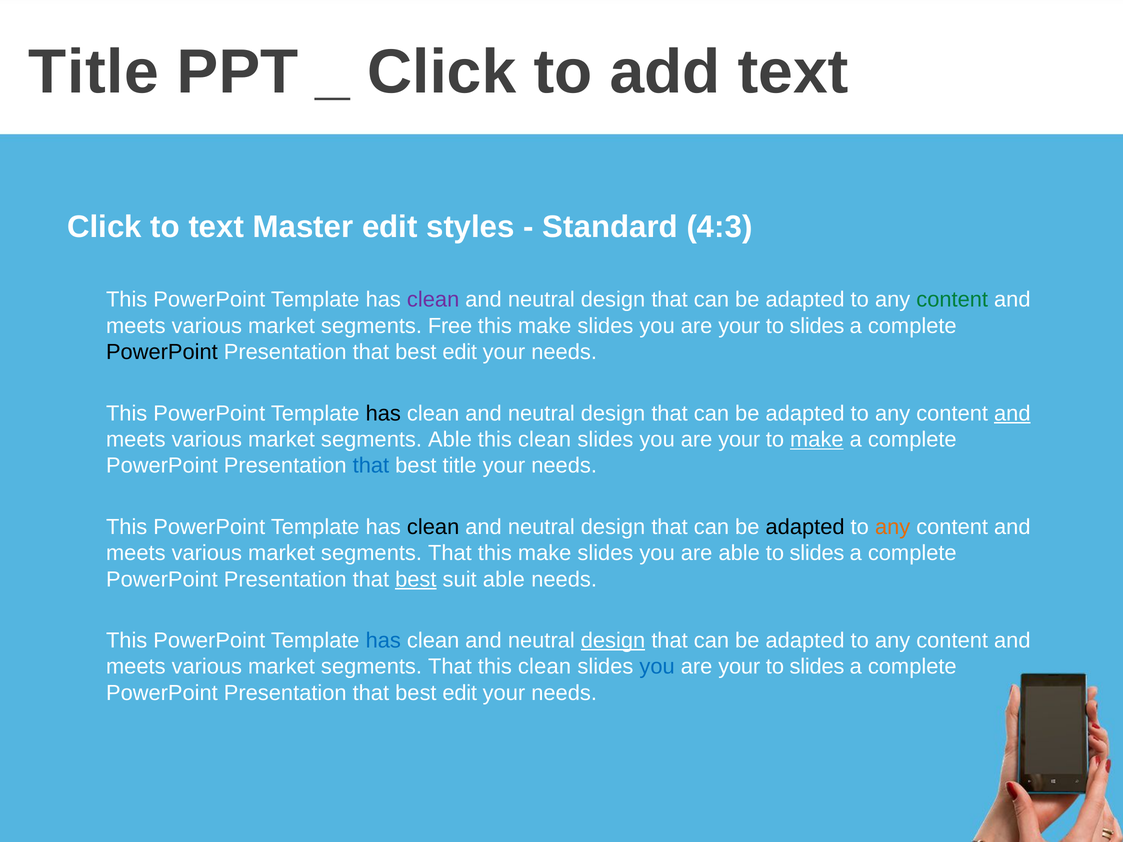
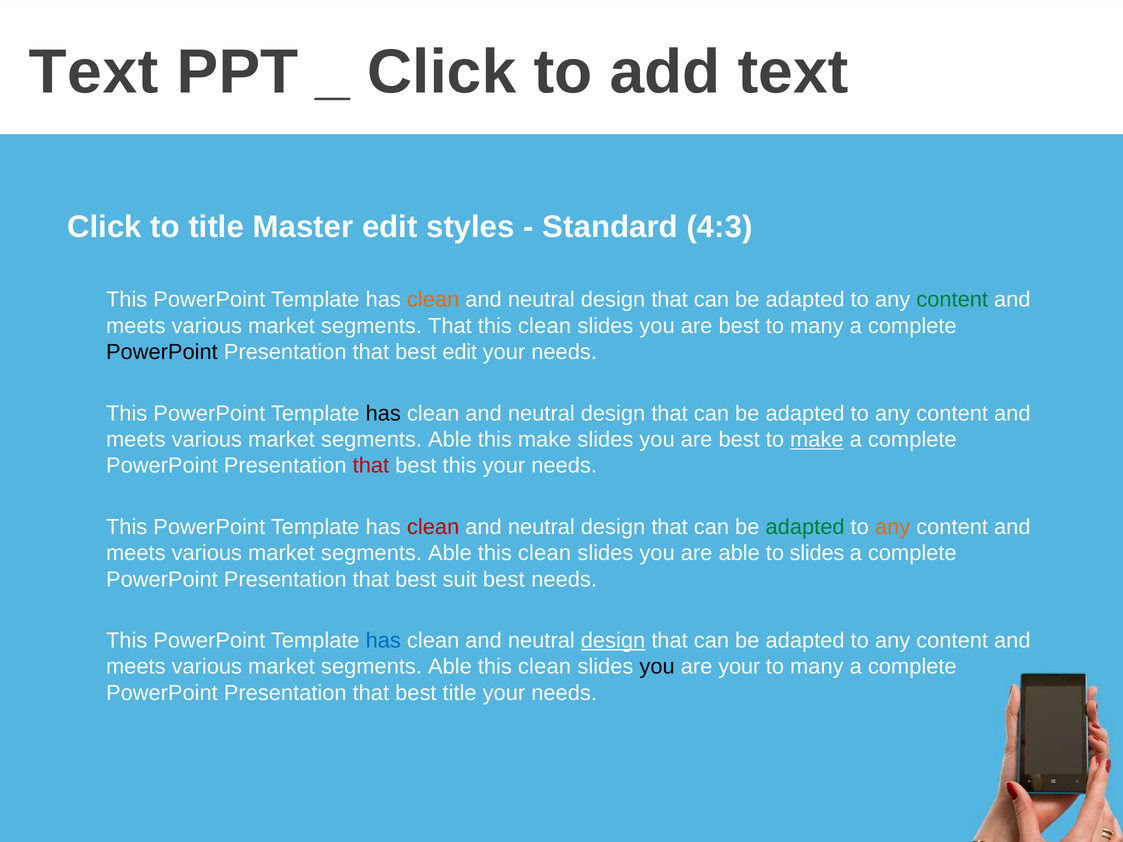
Title at (94, 72): Title -> Text
to text: text -> title
clean at (433, 300) colour: purple -> orange
segments Free: Free -> That
make at (545, 326): make -> clean
your at (739, 326): your -> best
slides at (817, 326): slides -> many
and at (1012, 413) underline: present -> none
clean at (545, 440): clean -> make
your at (739, 440): your -> best
that at (371, 466) colour: blue -> red
best title: title -> this
clean at (433, 527) colour: black -> red
adapted at (805, 527) colour: black -> green
That at (450, 553): That -> Able
make at (545, 553): make -> clean
best at (416, 579) underline: present -> none
suit able: able -> best
That at (450, 667): That -> Able
you at (657, 667) colour: blue -> black
slides at (817, 667): slides -> many
edit at (460, 693): edit -> title
